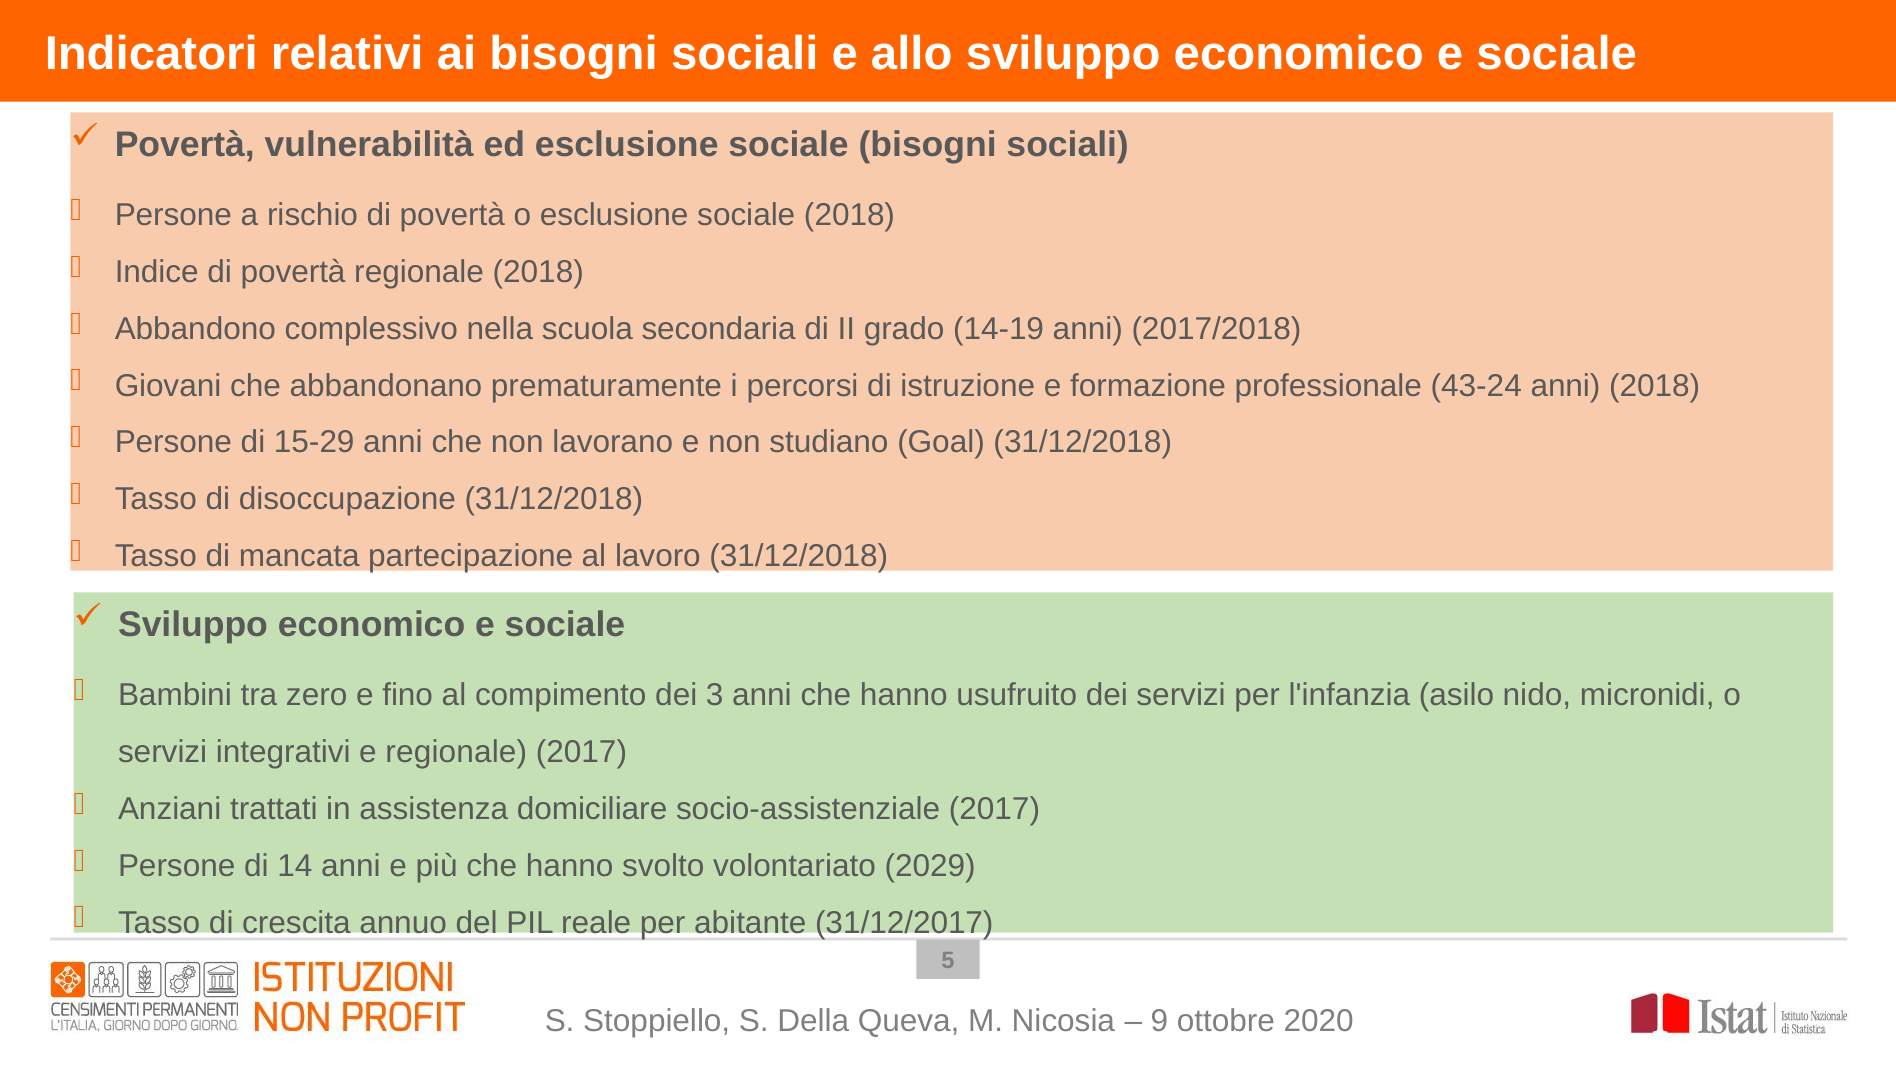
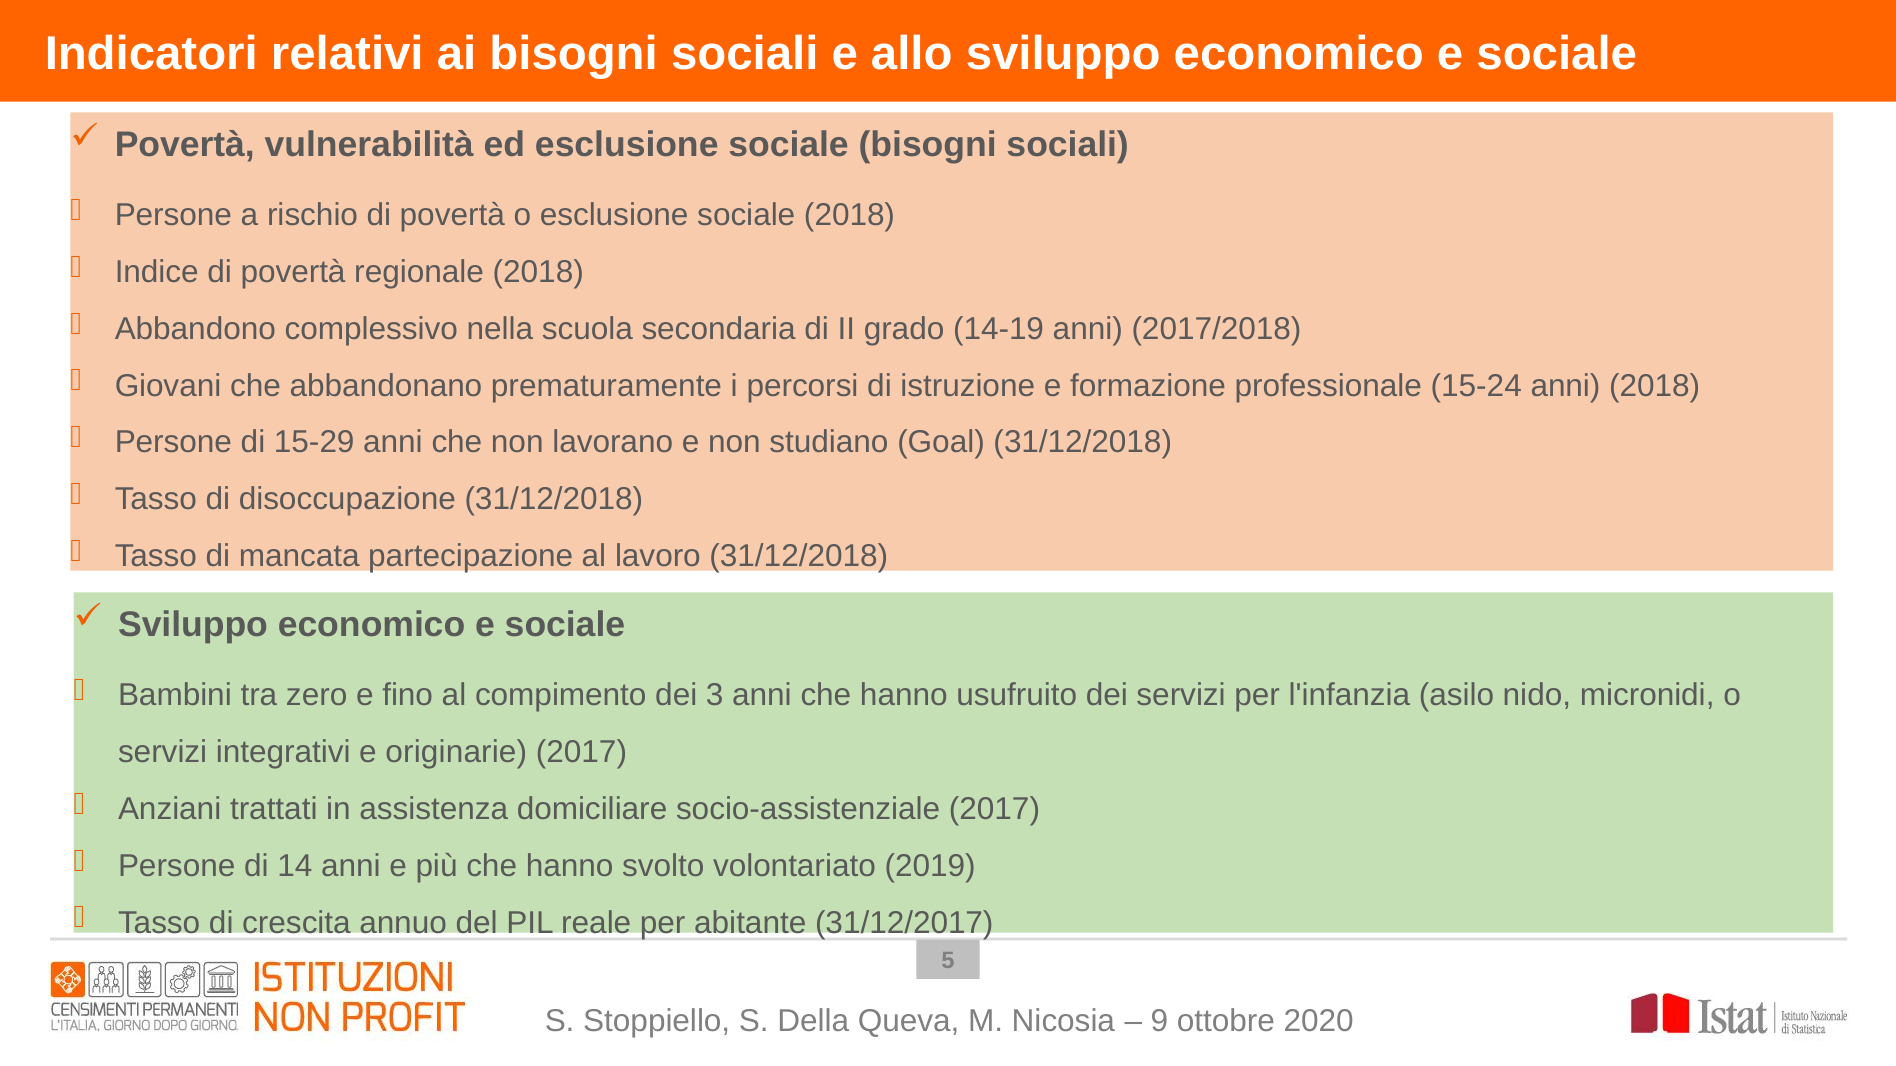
43-24: 43-24 -> 15-24
e regionale: regionale -> originarie
2029: 2029 -> 2019
